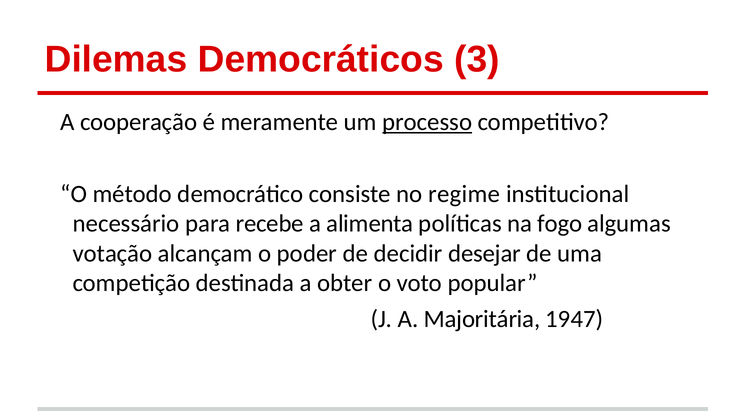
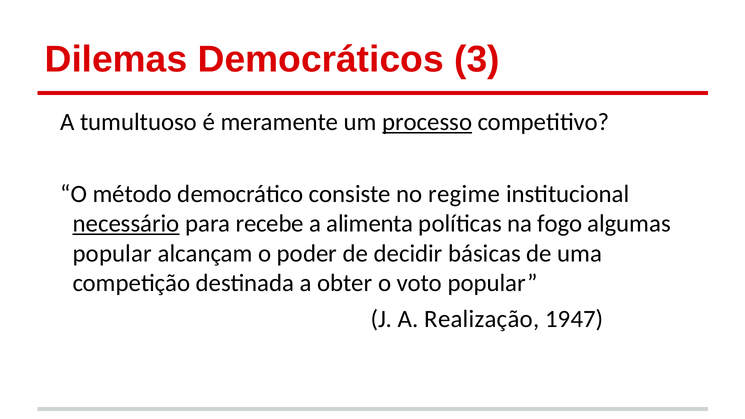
cooperação: cooperação -> tumultuoso
necessário underline: none -> present
votação at (112, 254): votação -> popular
desejar: desejar -> básicas
Majoritária: Majoritária -> Realização
